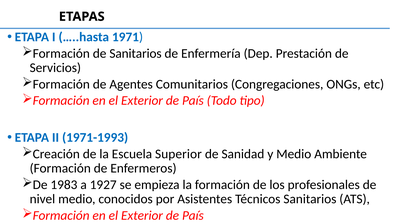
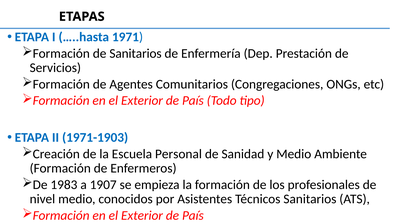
1971-1993: 1971-1993 -> 1971-1903
Superior: Superior -> Personal
1927: 1927 -> 1907
